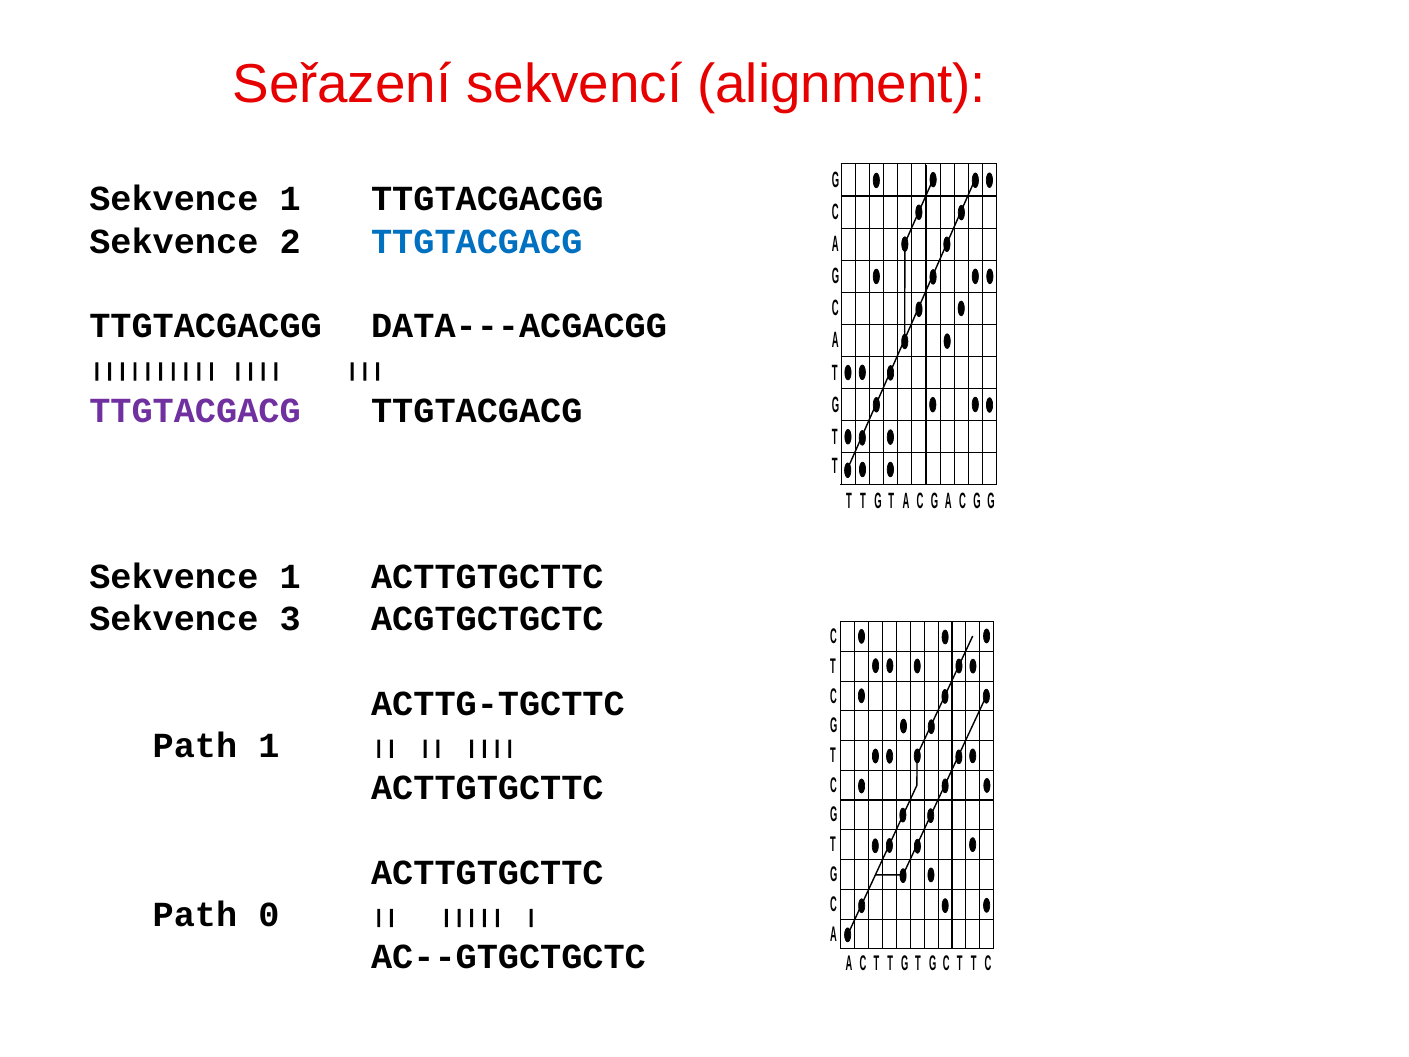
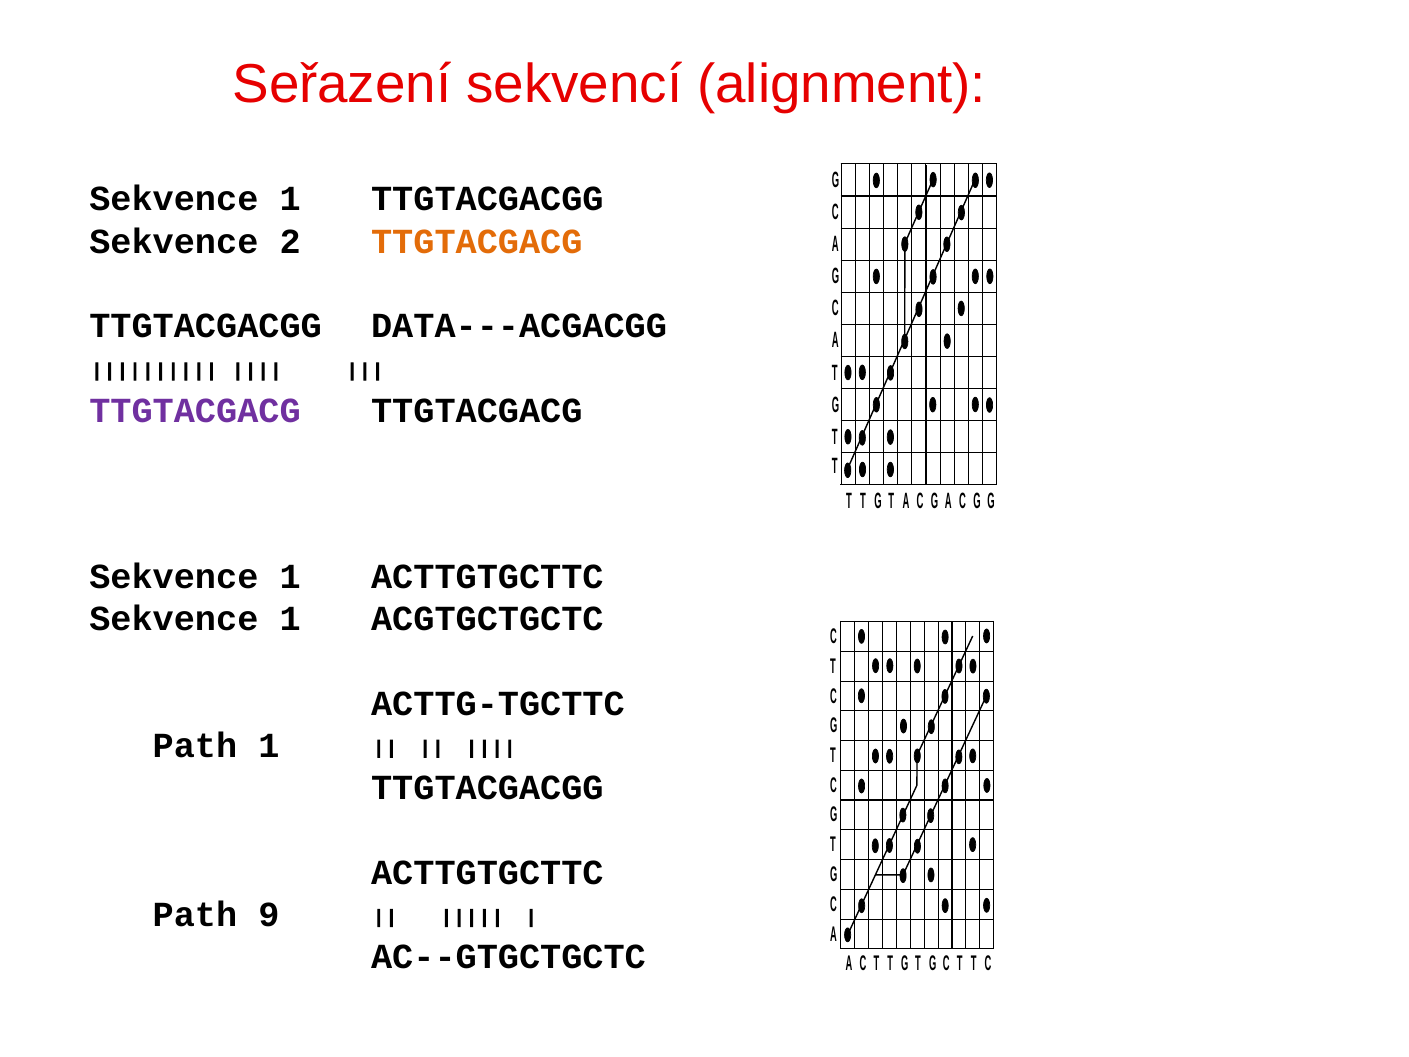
TTGTACGACG at (477, 242) colour: blue -> orange
3 at (290, 619): 3 -> 1
ACTTGTGCTTC at (487, 788): ACTTGTGCTTC -> TTGTACGACGG
0: 0 -> 9
